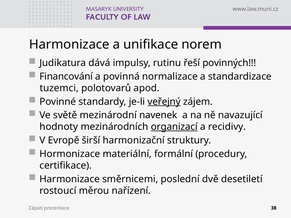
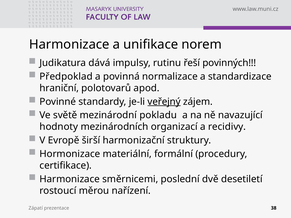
Financování: Financování -> Předpoklad
tuzemci: tuzemci -> hraniční
navenek: navenek -> pokladu
organizací underline: present -> none
